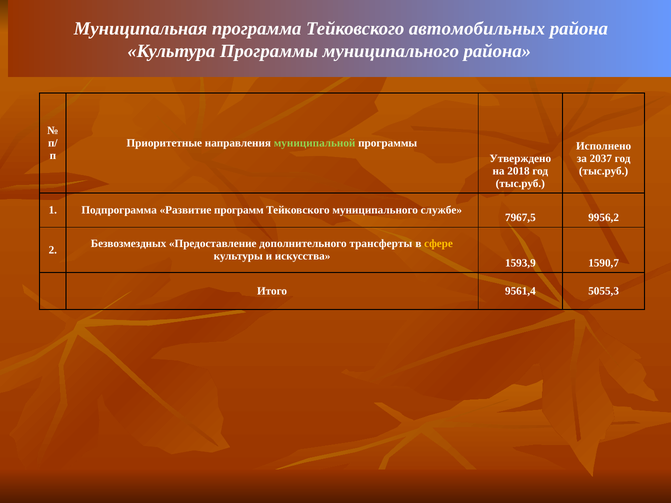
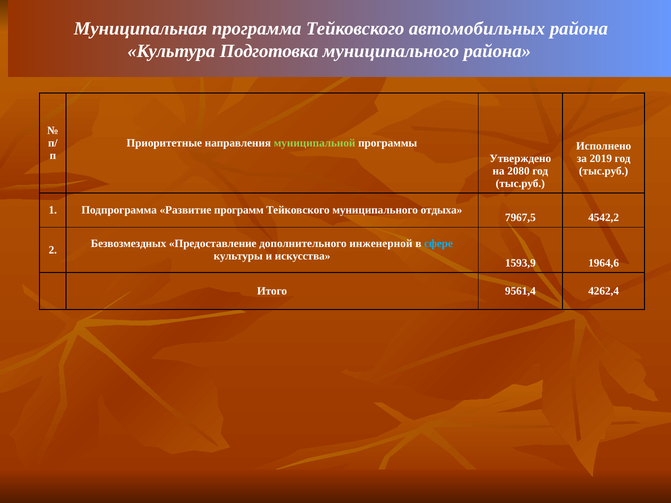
Культура Программы: Программы -> Подготовка
2037: 2037 -> 2019
2018: 2018 -> 2080
службе: службе -> отдыха
9956,2: 9956,2 -> 4542,2
трансферты: трансферты -> инженерной
сфере colour: yellow -> light blue
1590,7: 1590,7 -> 1964,6
5055,3: 5055,3 -> 4262,4
